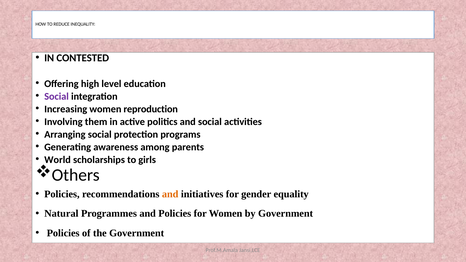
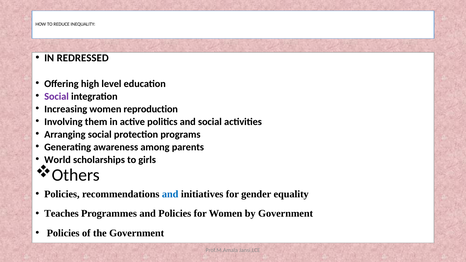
CONTESTED: CONTESTED -> REDRESSED
and at (170, 194) colour: orange -> blue
Natural: Natural -> Teaches
